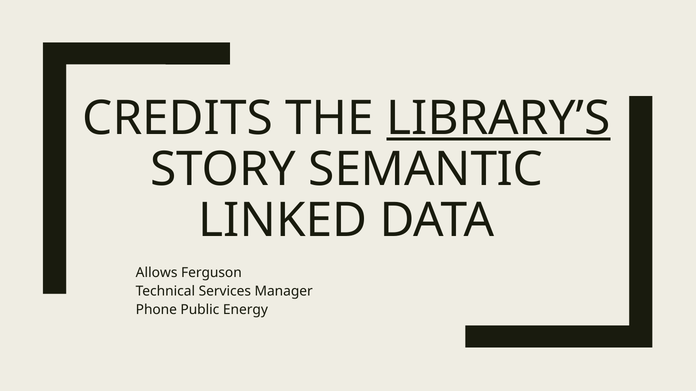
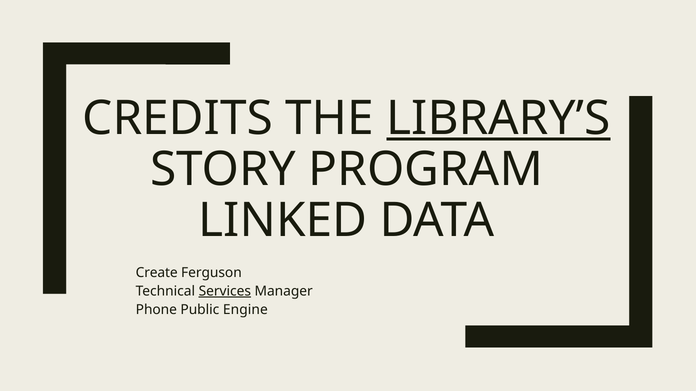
SEMANTIC: SEMANTIC -> PROGRAM
Allows: Allows -> Create
Services underline: none -> present
Energy: Energy -> Engine
